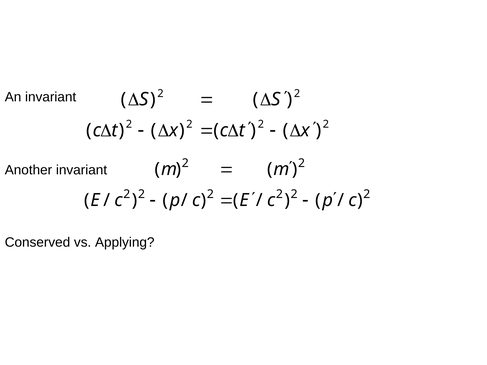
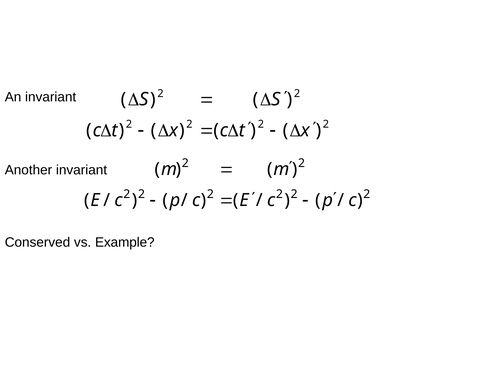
Applying: Applying -> Example
